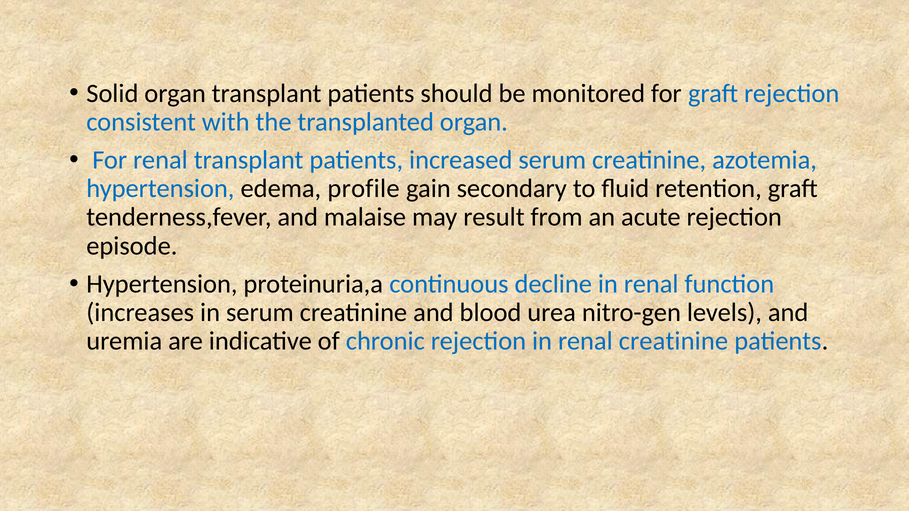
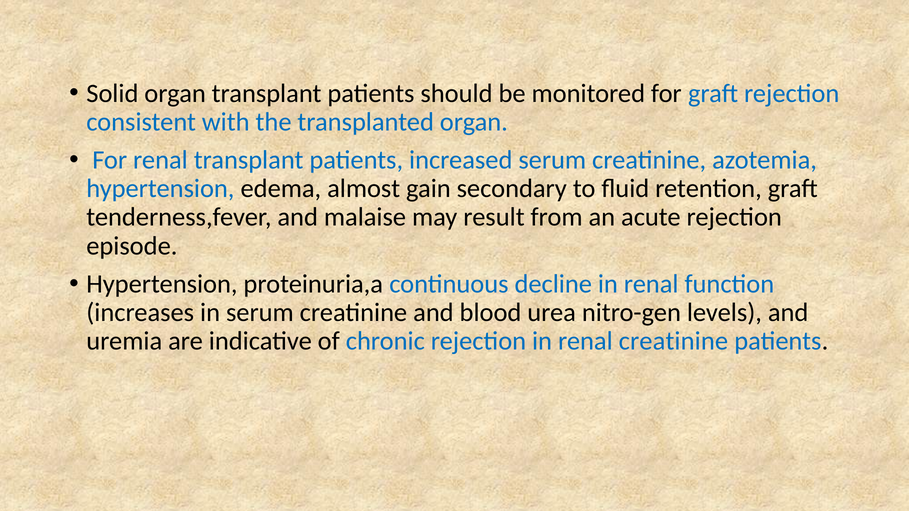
profile: profile -> almost
